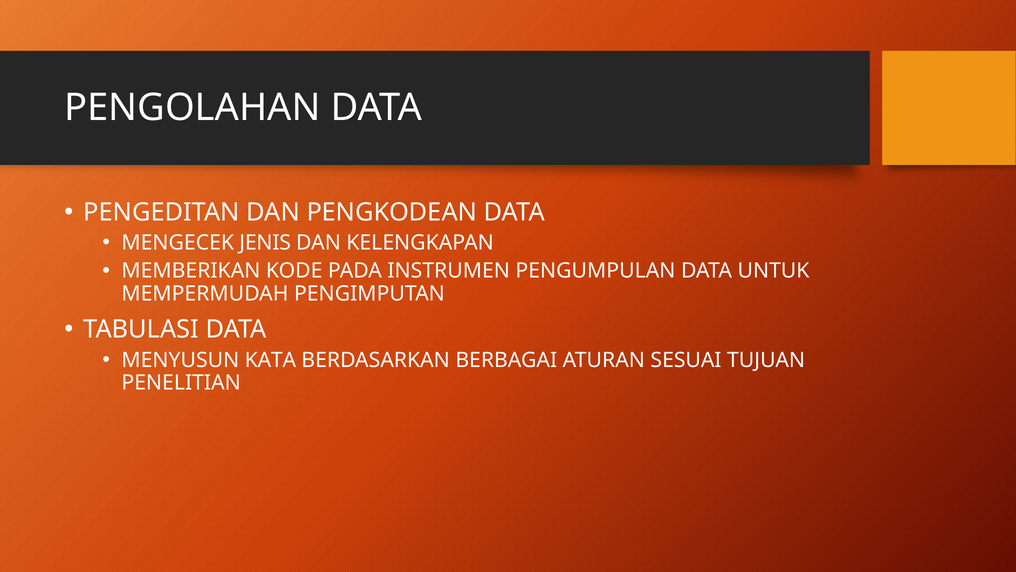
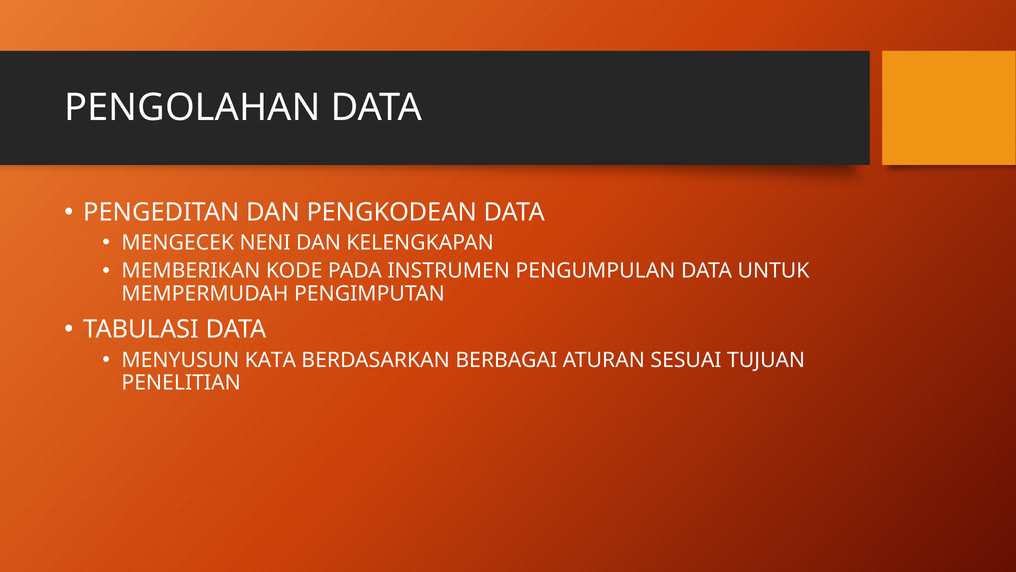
JENIS: JENIS -> NENI
